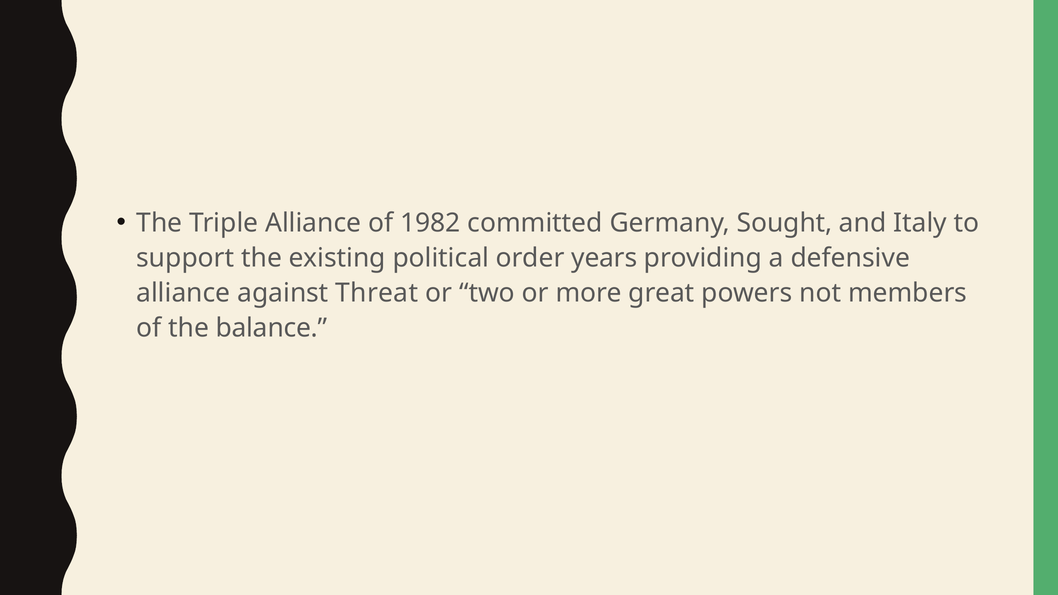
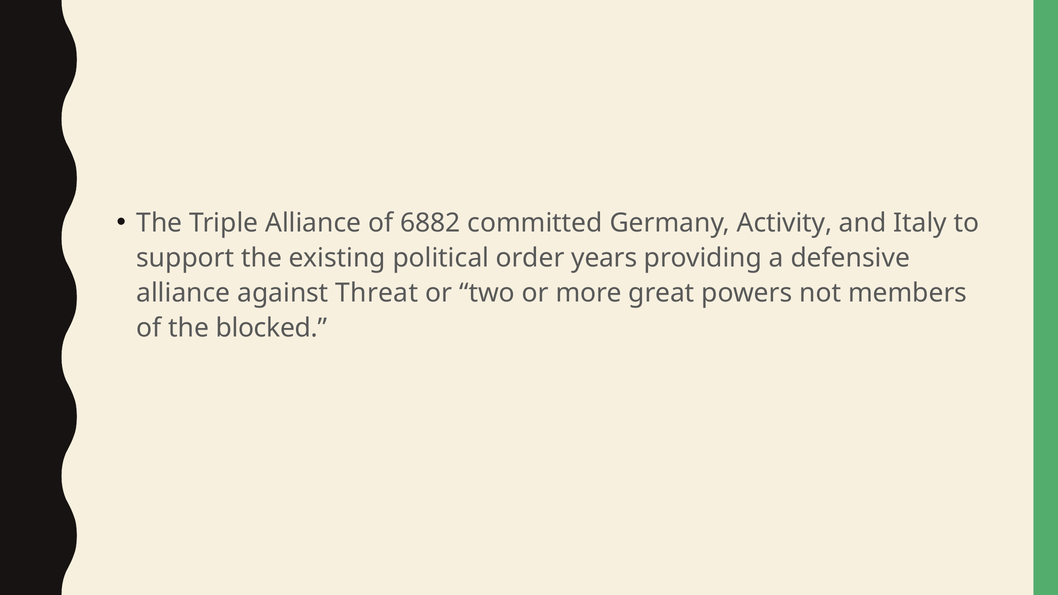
1982: 1982 -> 6882
Sought: Sought -> Activity
balance: balance -> blocked
